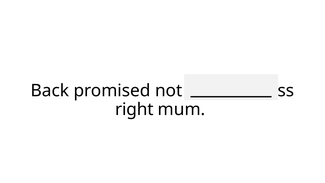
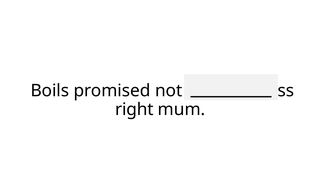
Back: Back -> Boils
